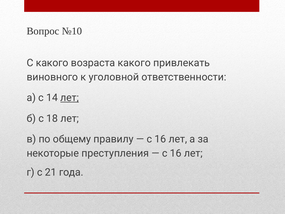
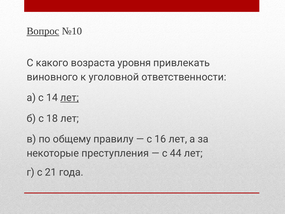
Вопрос underline: none -> present
возраста какого: какого -> уровня
16 at (176, 153): 16 -> 44
